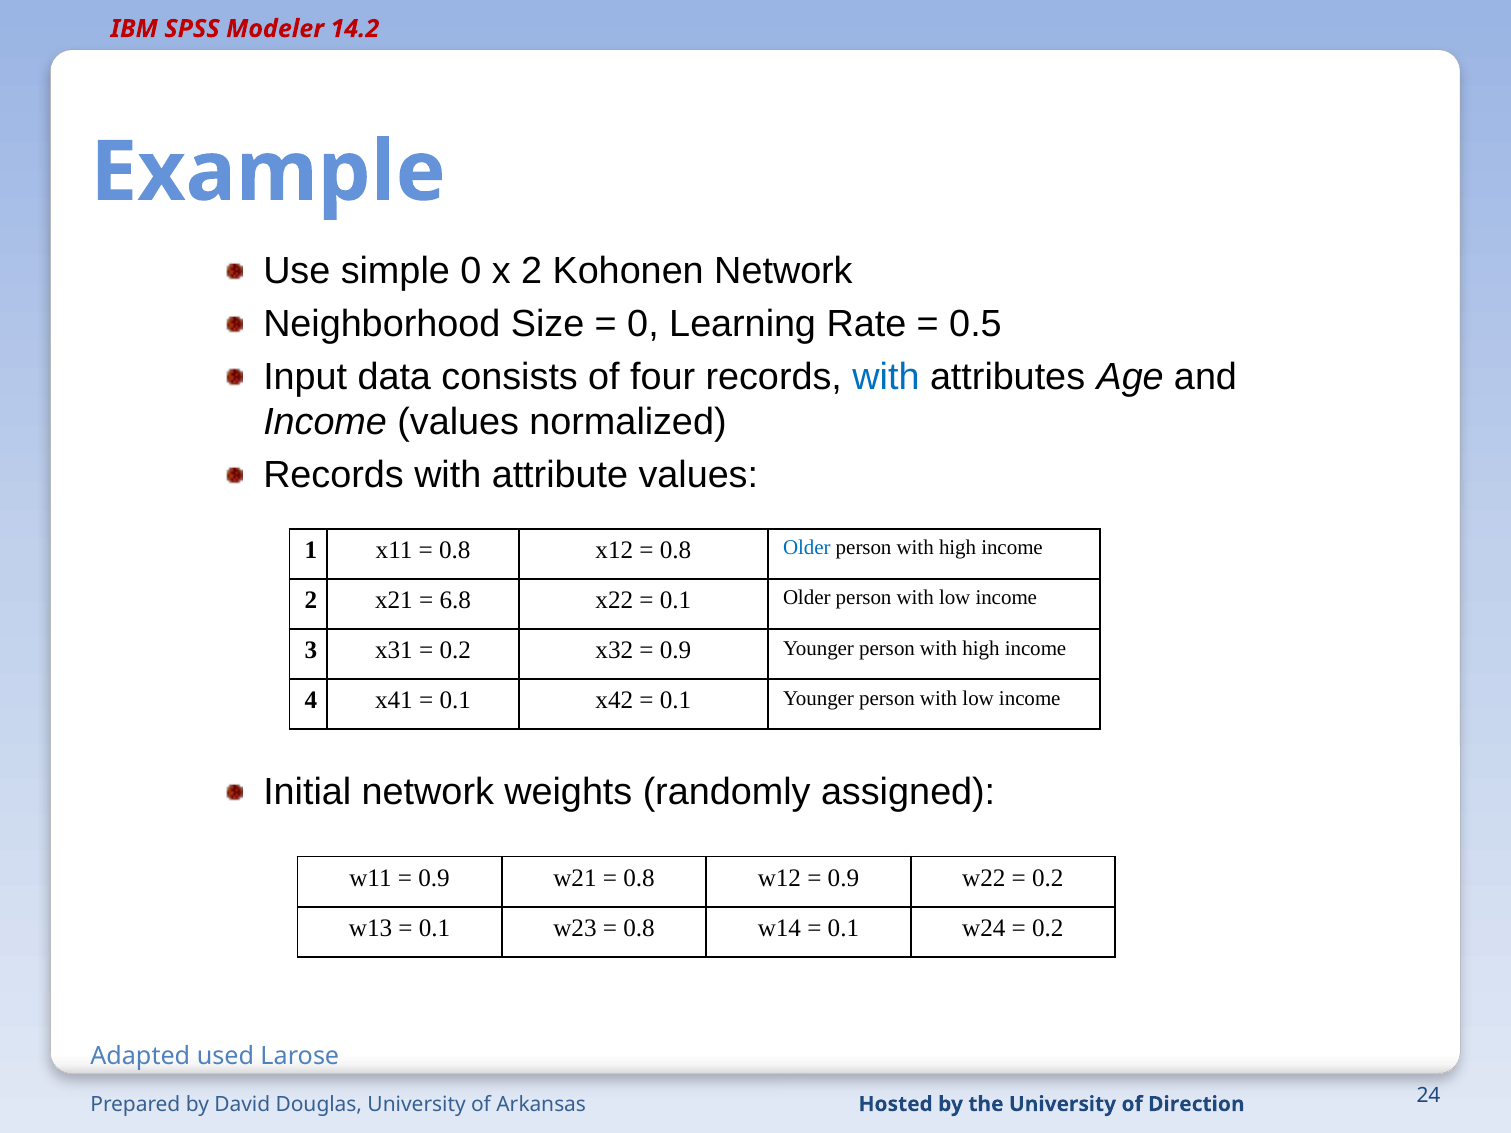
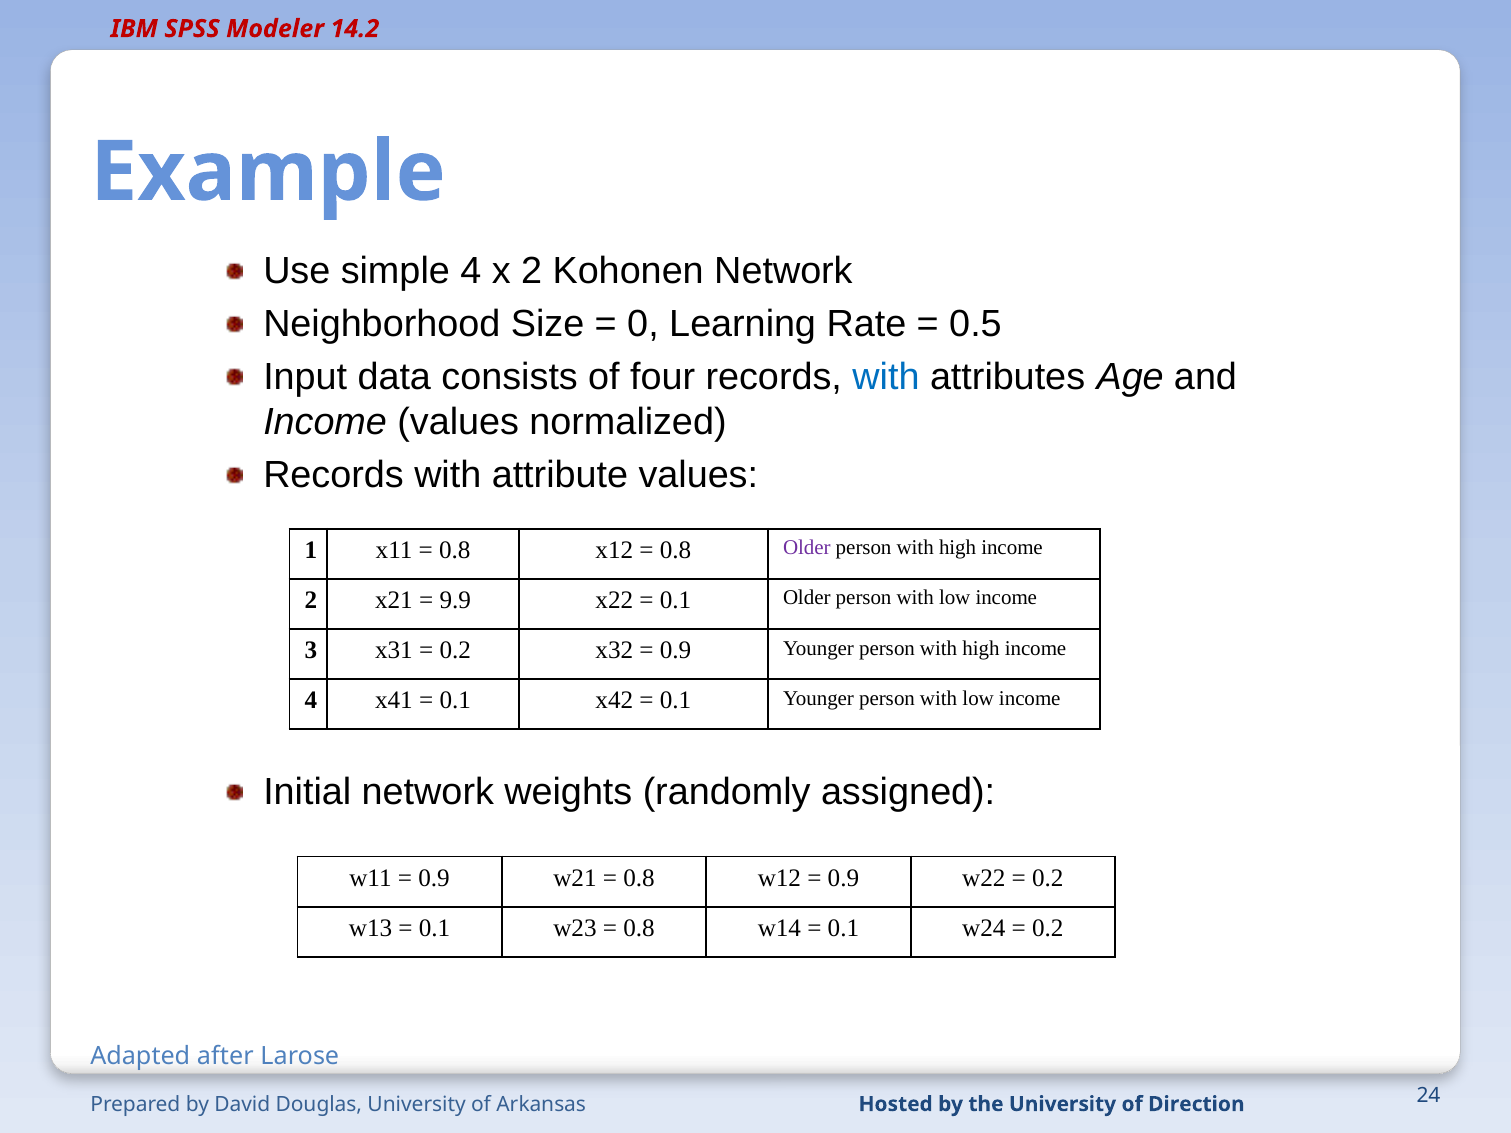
simple 0: 0 -> 4
Older at (807, 548) colour: blue -> purple
6.8: 6.8 -> 9.9
used: used -> after
